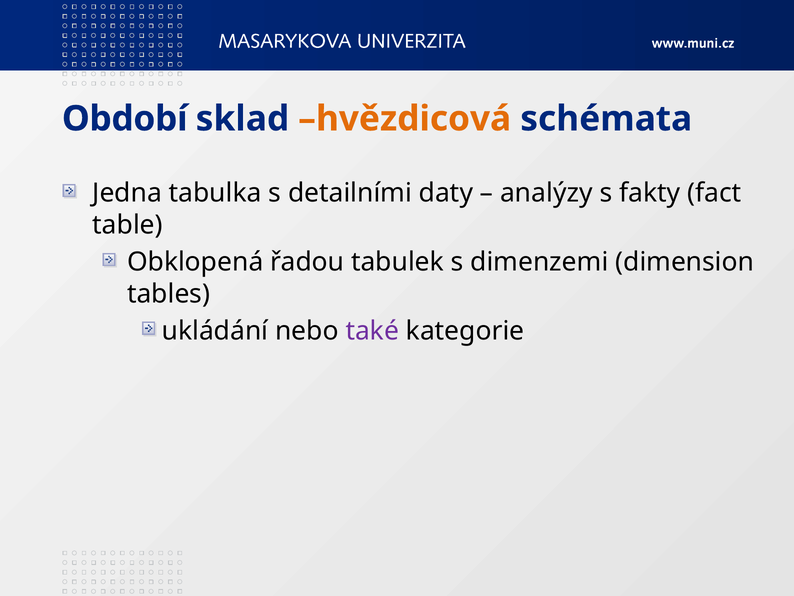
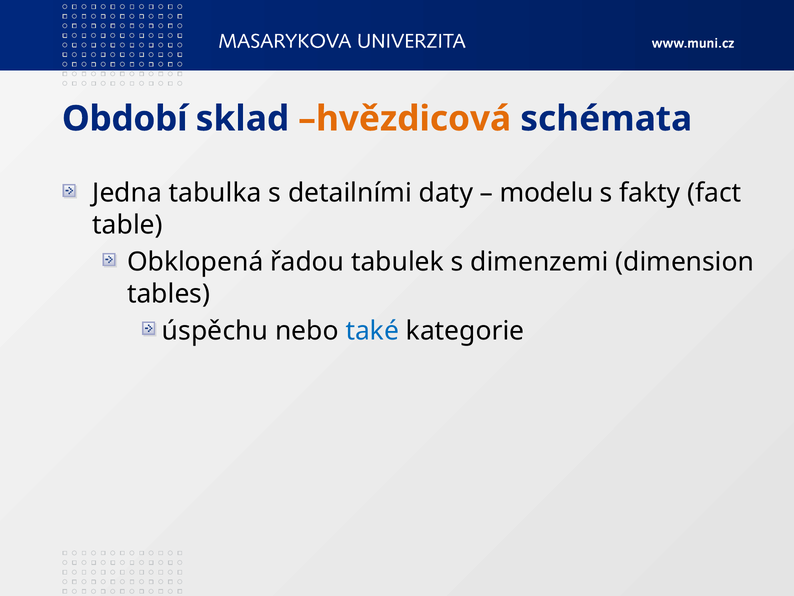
analýzy: analýzy -> modelu
ukládání: ukládání -> úspěchu
také colour: purple -> blue
